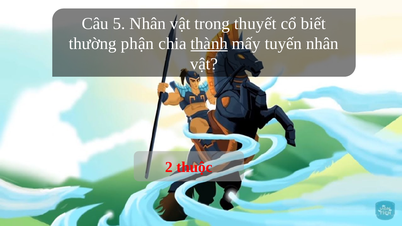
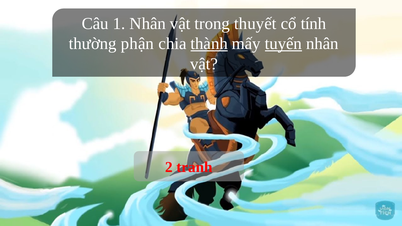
5: 5 -> 1
biết: biết -> tính
tuyến underline: none -> present
thuộc: thuộc -> tranh
